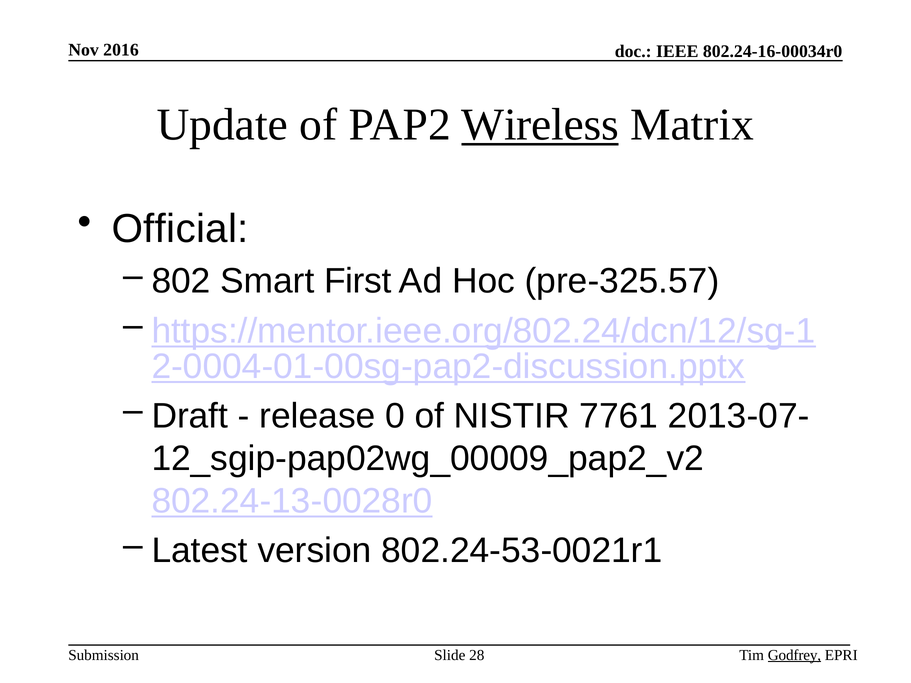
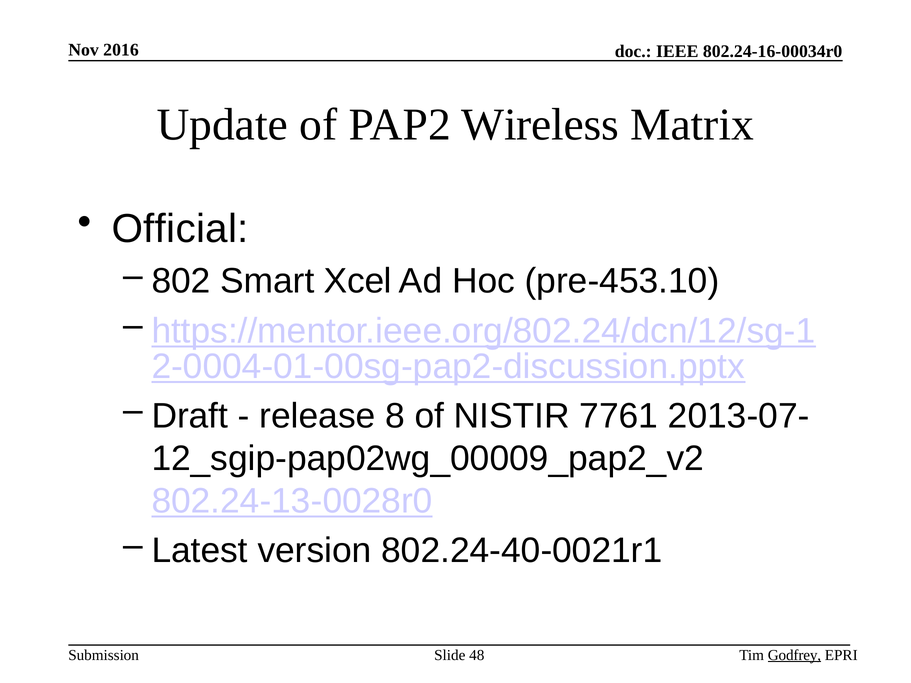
Wireless underline: present -> none
First: First -> Xcel
pre-325.57: pre-325.57 -> pre-453.10
0: 0 -> 8
802.24-53-0021r1: 802.24-53-0021r1 -> 802.24-40-0021r1
28: 28 -> 48
